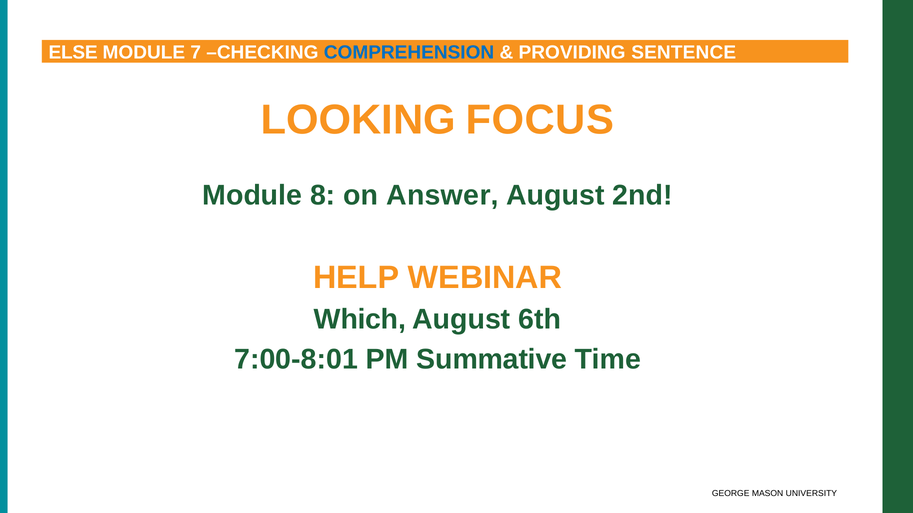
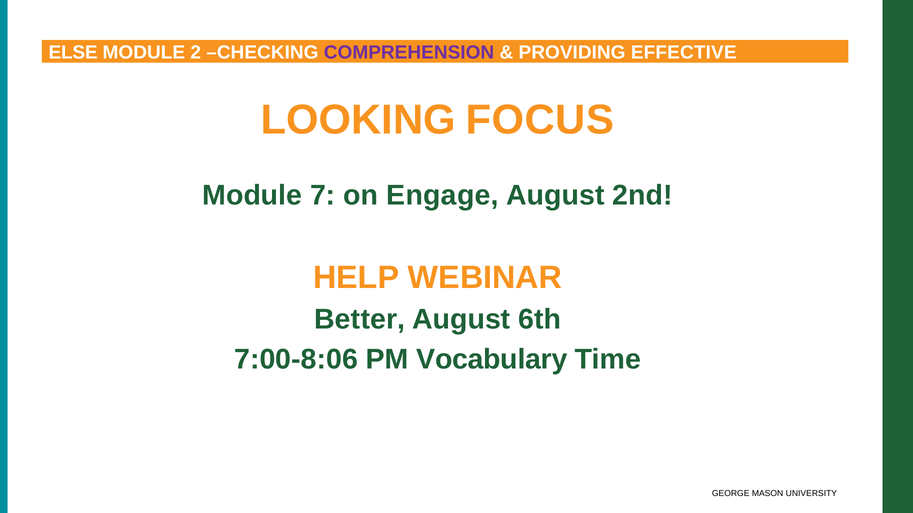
7: 7 -> 2
COMPREHENSION colour: blue -> purple
SENTENCE: SENTENCE -> EFFECTIVE
8: 8 -> 7
Answer: Answer -> Engage
Which: Which -> Better
7:00-8:01: 7:00-8:01 -> 7:00-8:06
Summative: Summative -> Vocabulary
